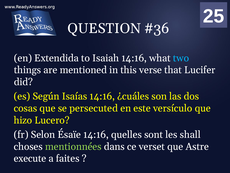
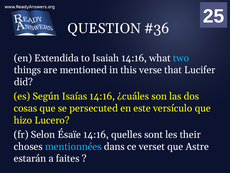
shall: shall -> their
mentionnées colour: light green -> light blue
execute: execute -> estarán
